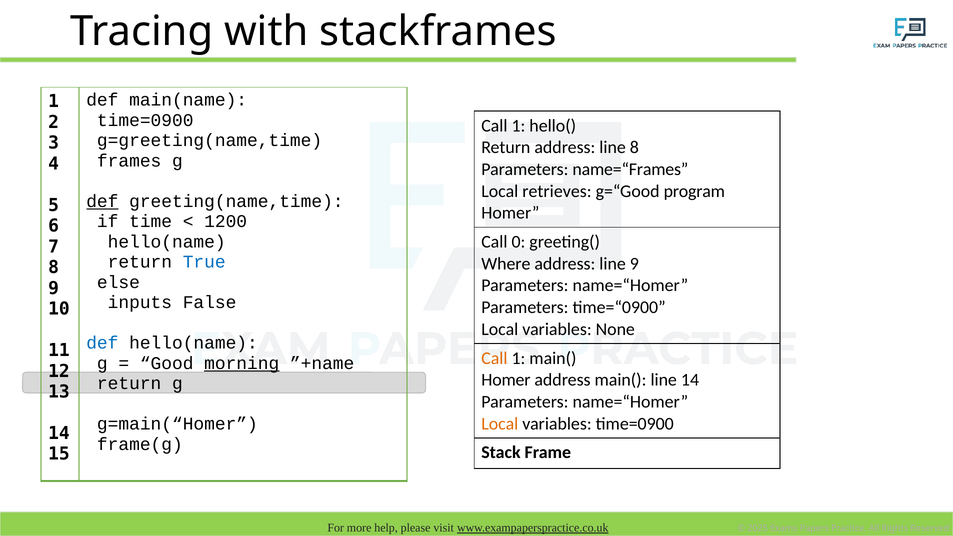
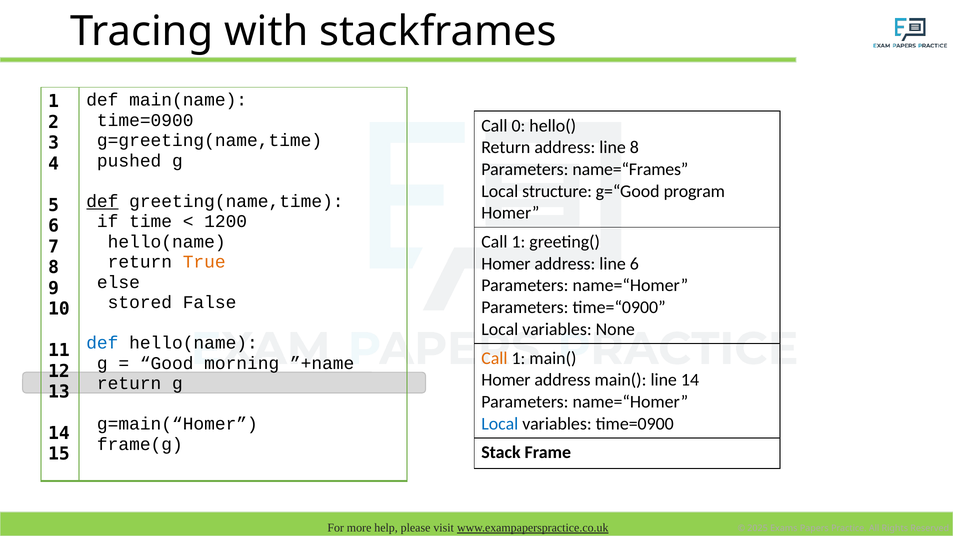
1 at (518, 126): 1 -> 0
frames: frames -> pushed
retrieves: retrieves -> structure
0 at (518, 242): 0 -> 1
True colour: blue -> orange
Where at (506, 264): Where -> Homer
line 9: 9 -> 6
inputs: inputs -> stored
morning underline: present -> none
Local at (500, 424) colour: orange -> blue
